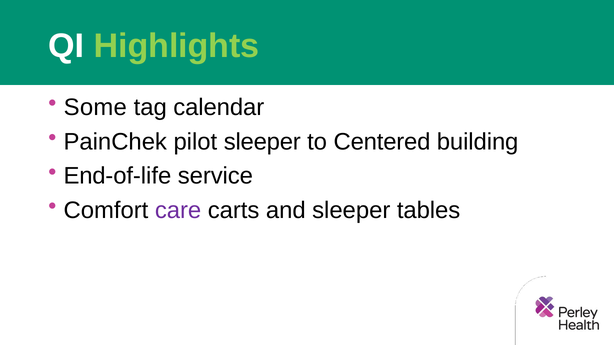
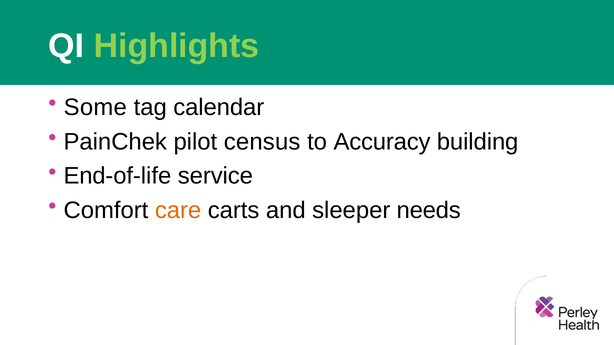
pilot sleeper: sleeper -> census
Centered: Centered -> Accuracy
care colour: purple -> orange
tables: tables -> needs
